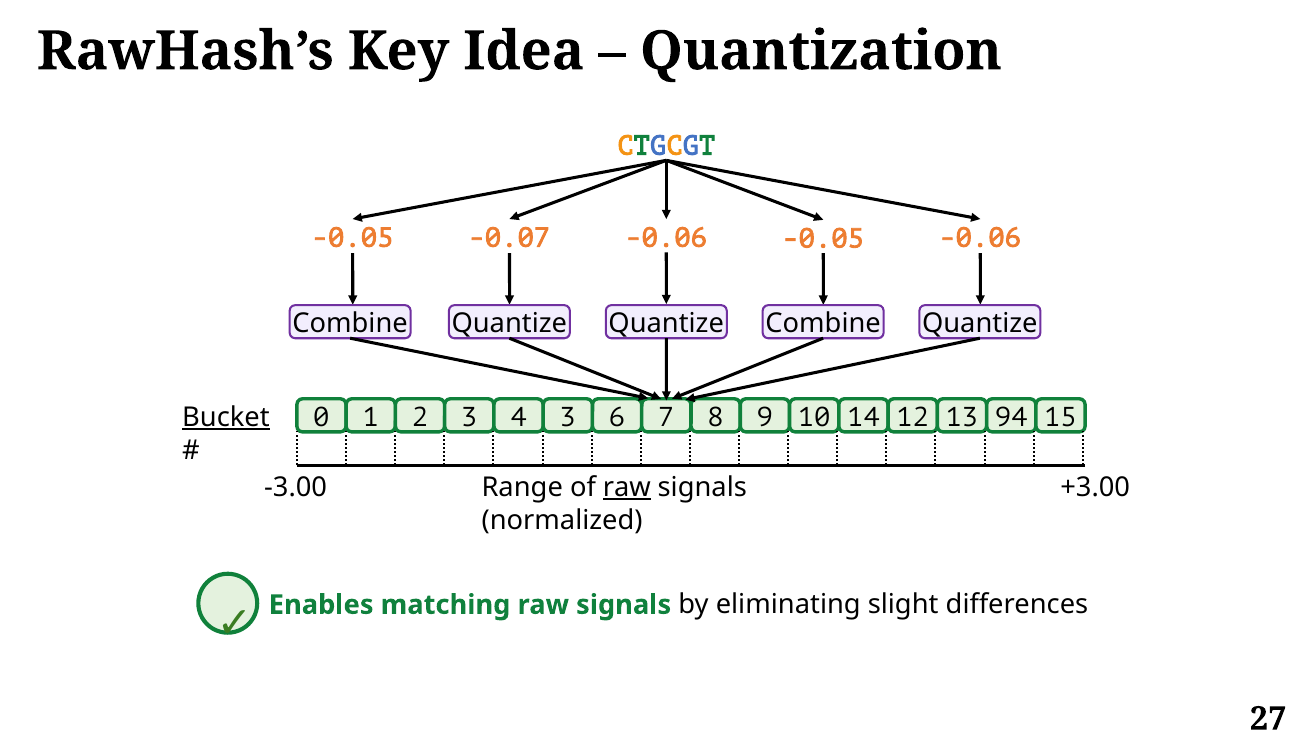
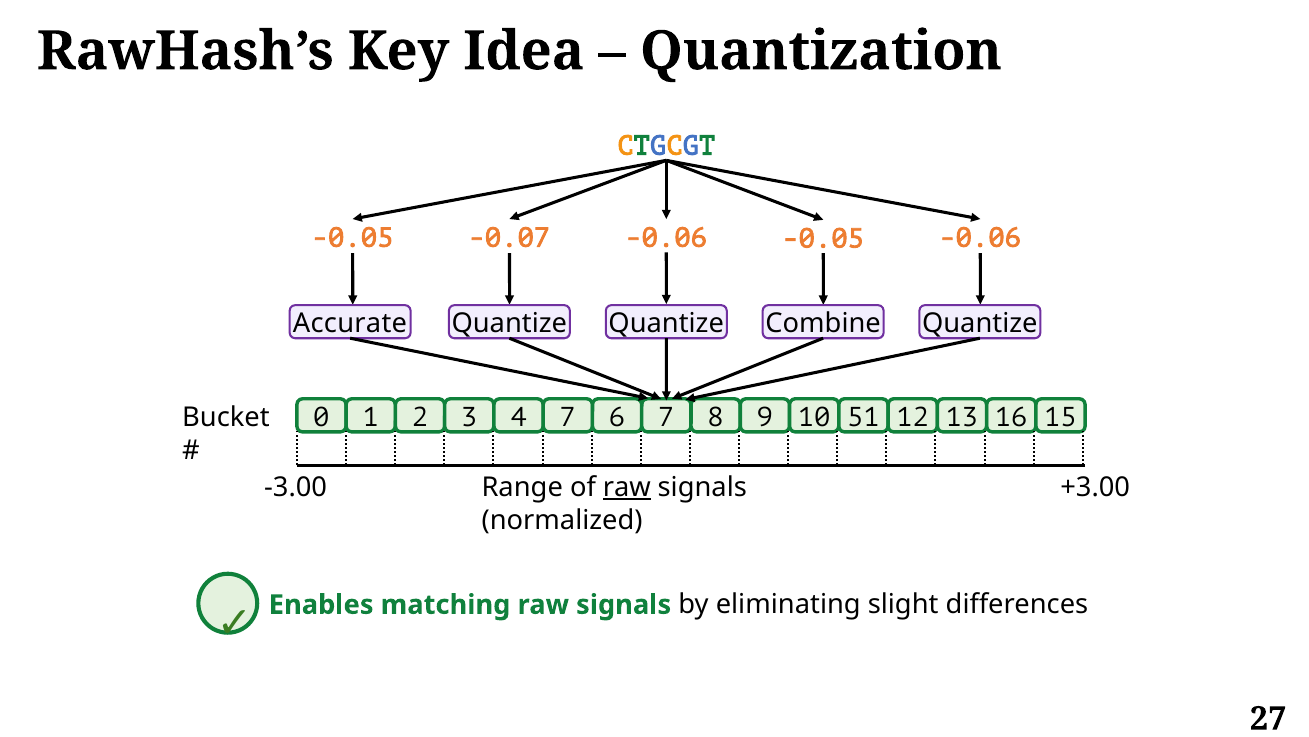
Combine at (350, 323): Combine -> Accurate
4 3: 3 -> 7
14: 14 -> 51
94: 94 -> 16
Bucket underline: present -> none
